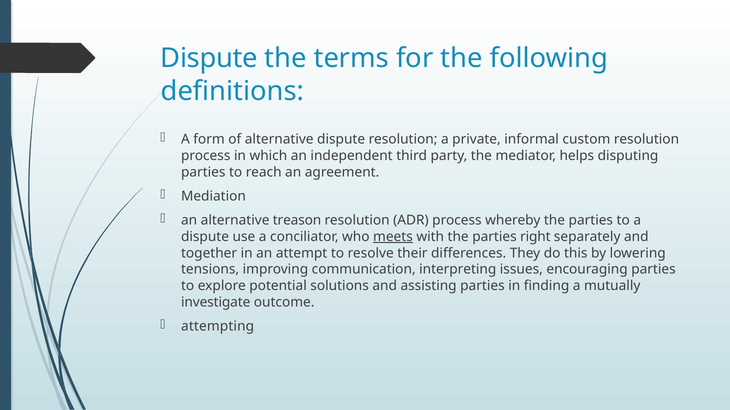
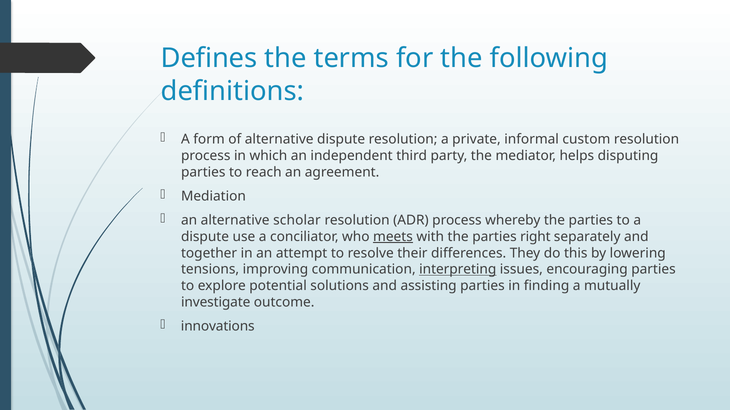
Dispute at (209, 58): Dispute -> Defines
treason: treason -> scholar
interpreting underline: none -> present
attempting: attempting -> innovations
